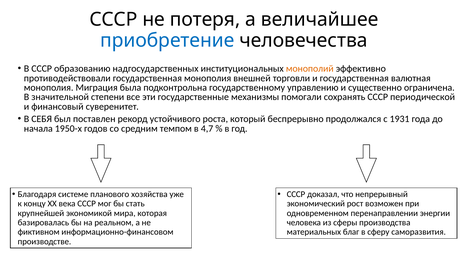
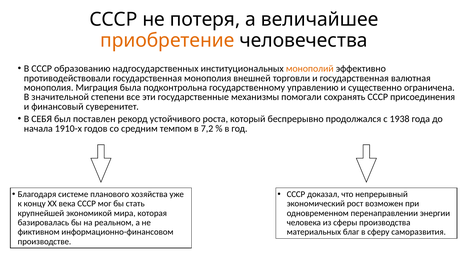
приобретение colour: blue -> orange
периодической: периодической -> присоединения
1931: 1931 -> 1938
1950-х: 1950-х -> 1910-х
4,7: 4,7 -> 7,2
